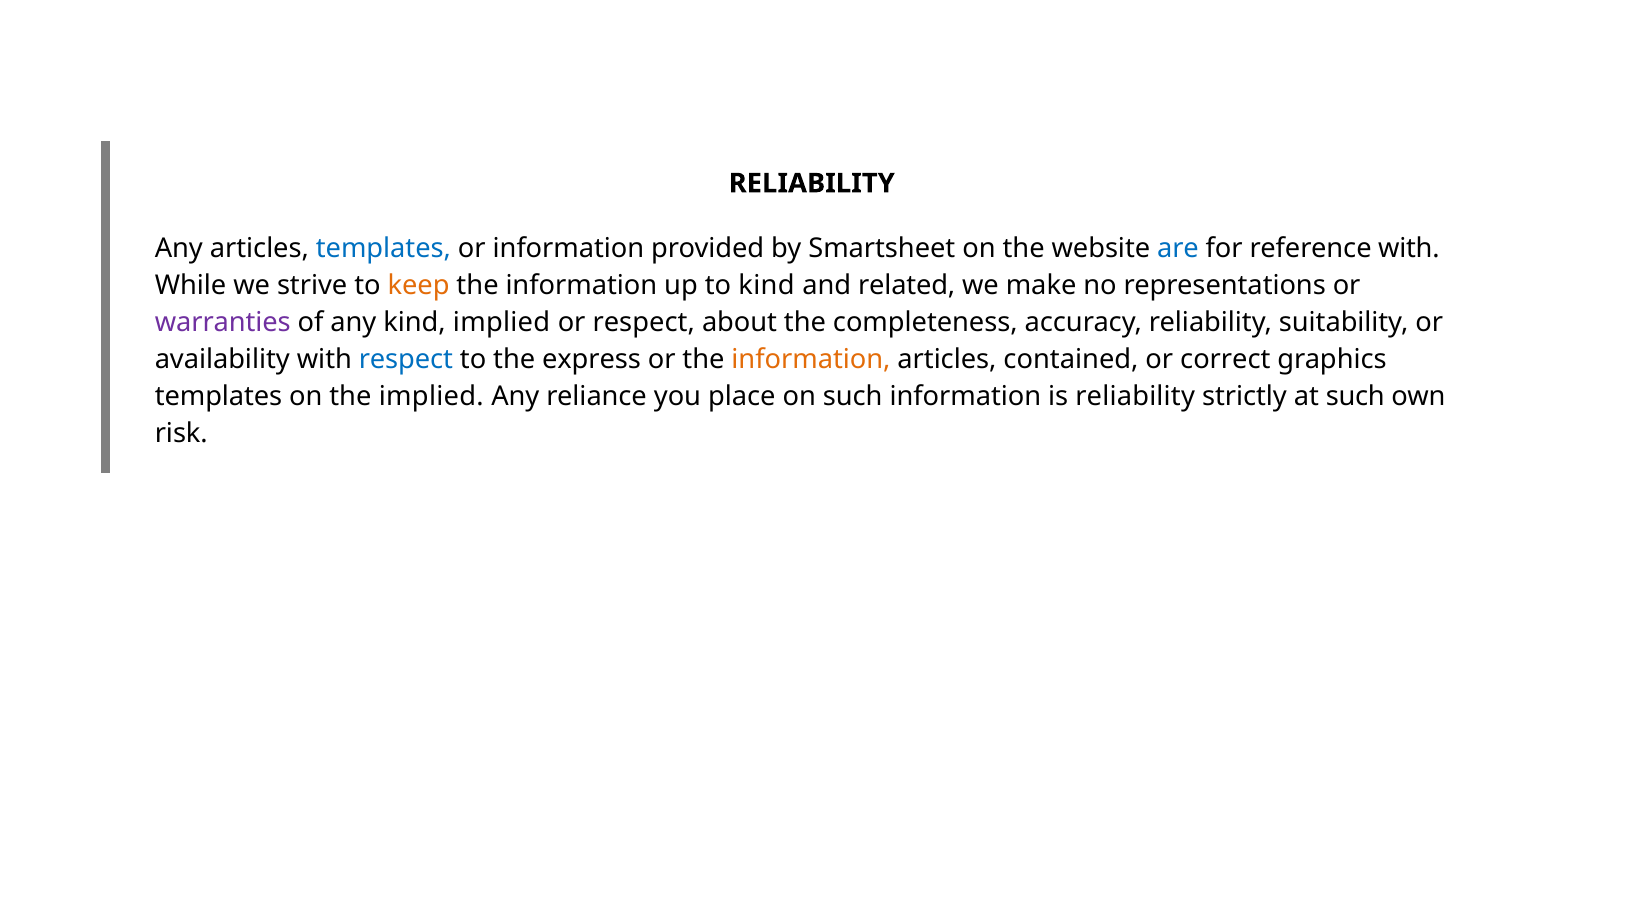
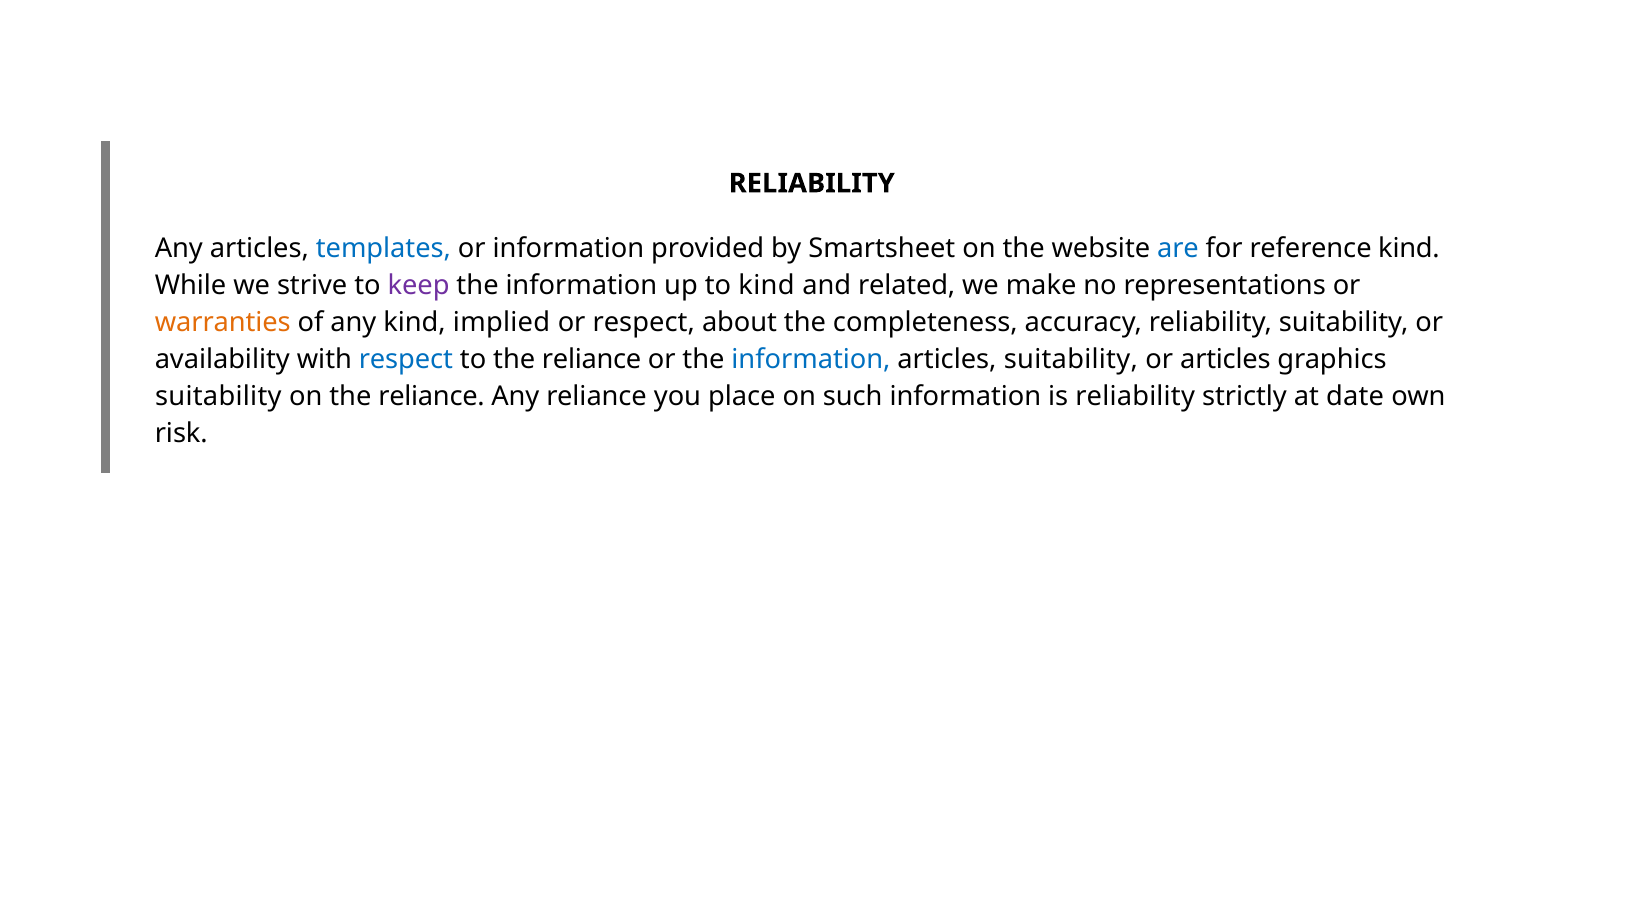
reference with: with -> kind
keep colour: orange -> purple
warranties colour: purple -> orange
to the express: express -> reliance
information at (811, 359) colour: orange -> blue
articles contained: contained -> suitability
or correct: correct -> articles
templates at (219, 396): templates -> suitability
on the implied: implied -> reliance
at such: such -> date
